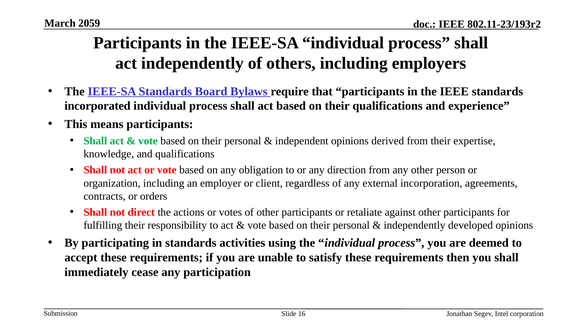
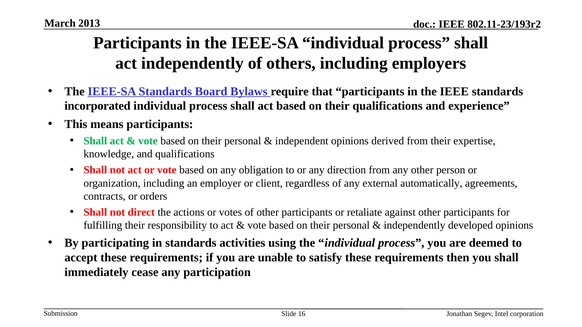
2059: 2059 -> 2013
incorporation: incorporation -> automatically
